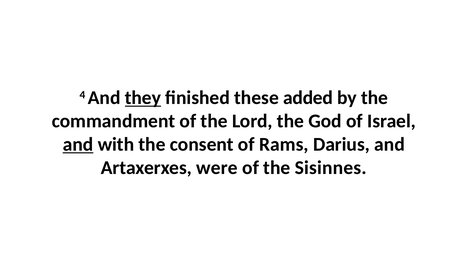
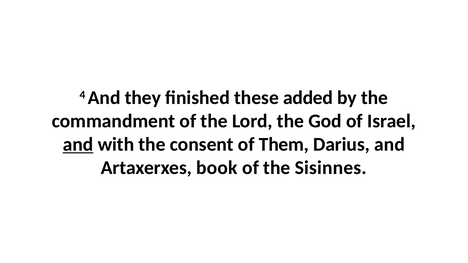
they underline: present -> none
Rams: Rams -> Them
were: were -> book
